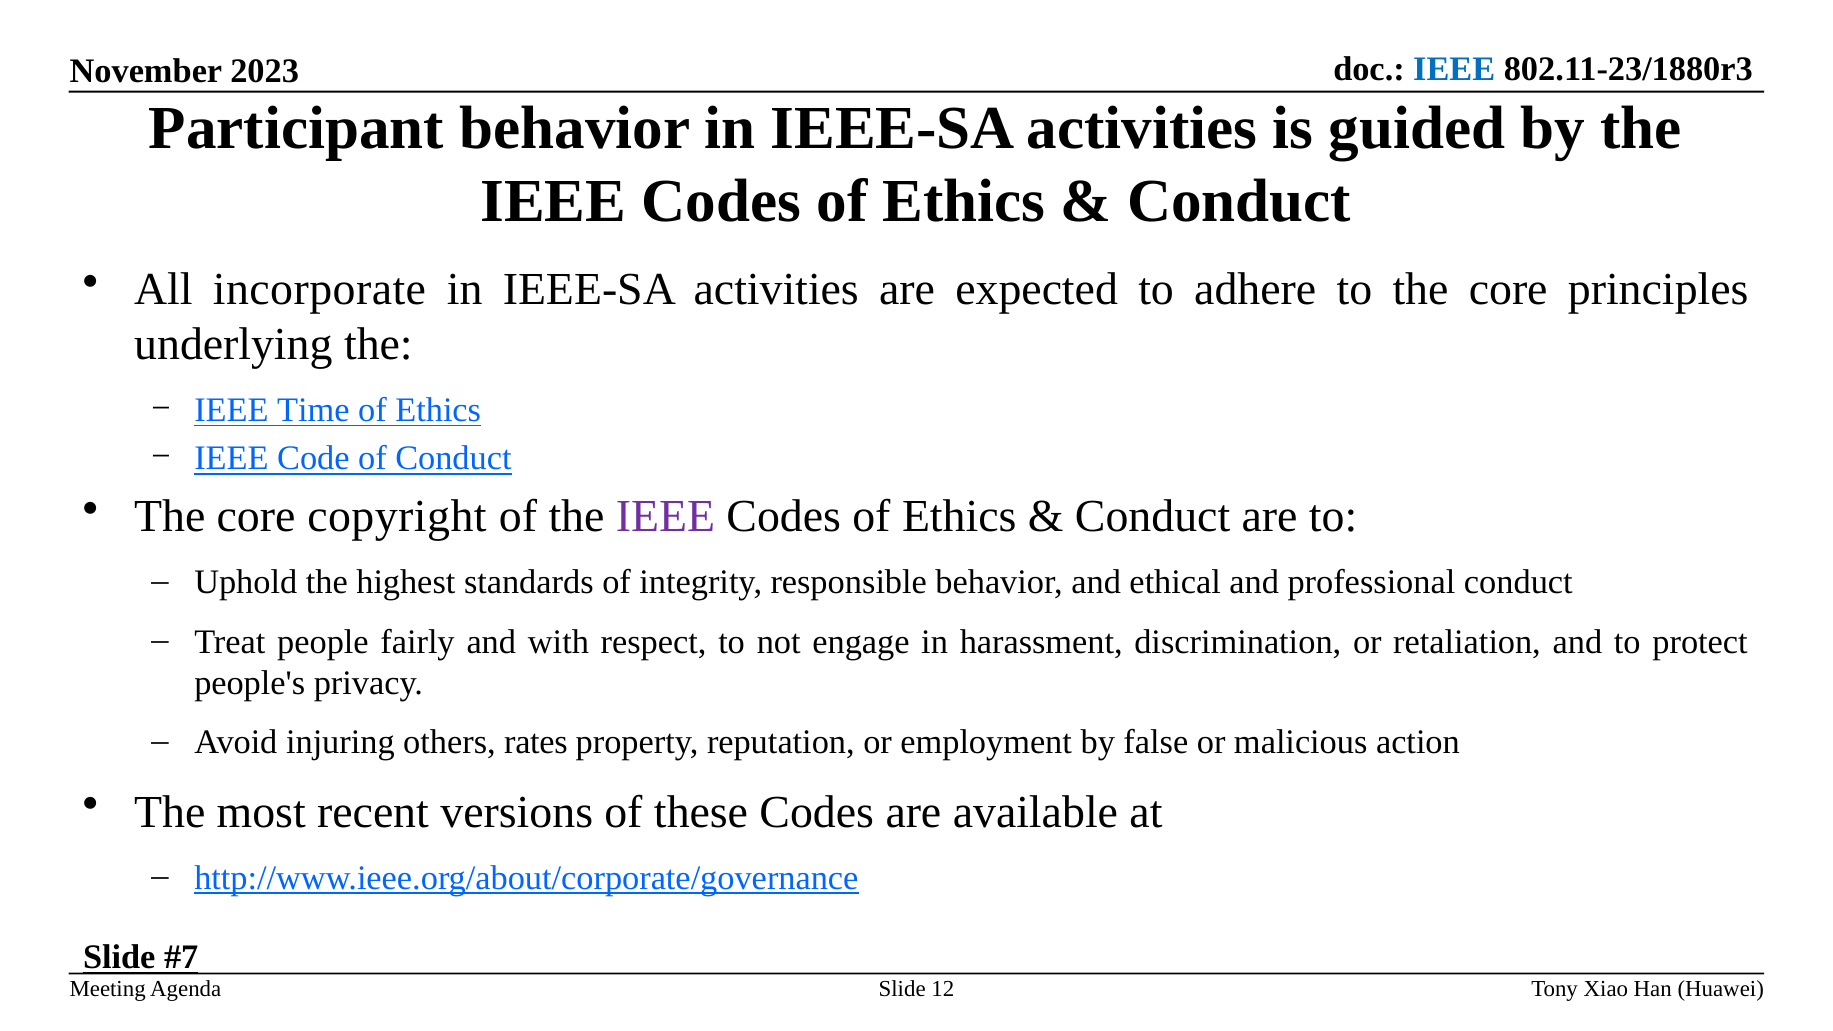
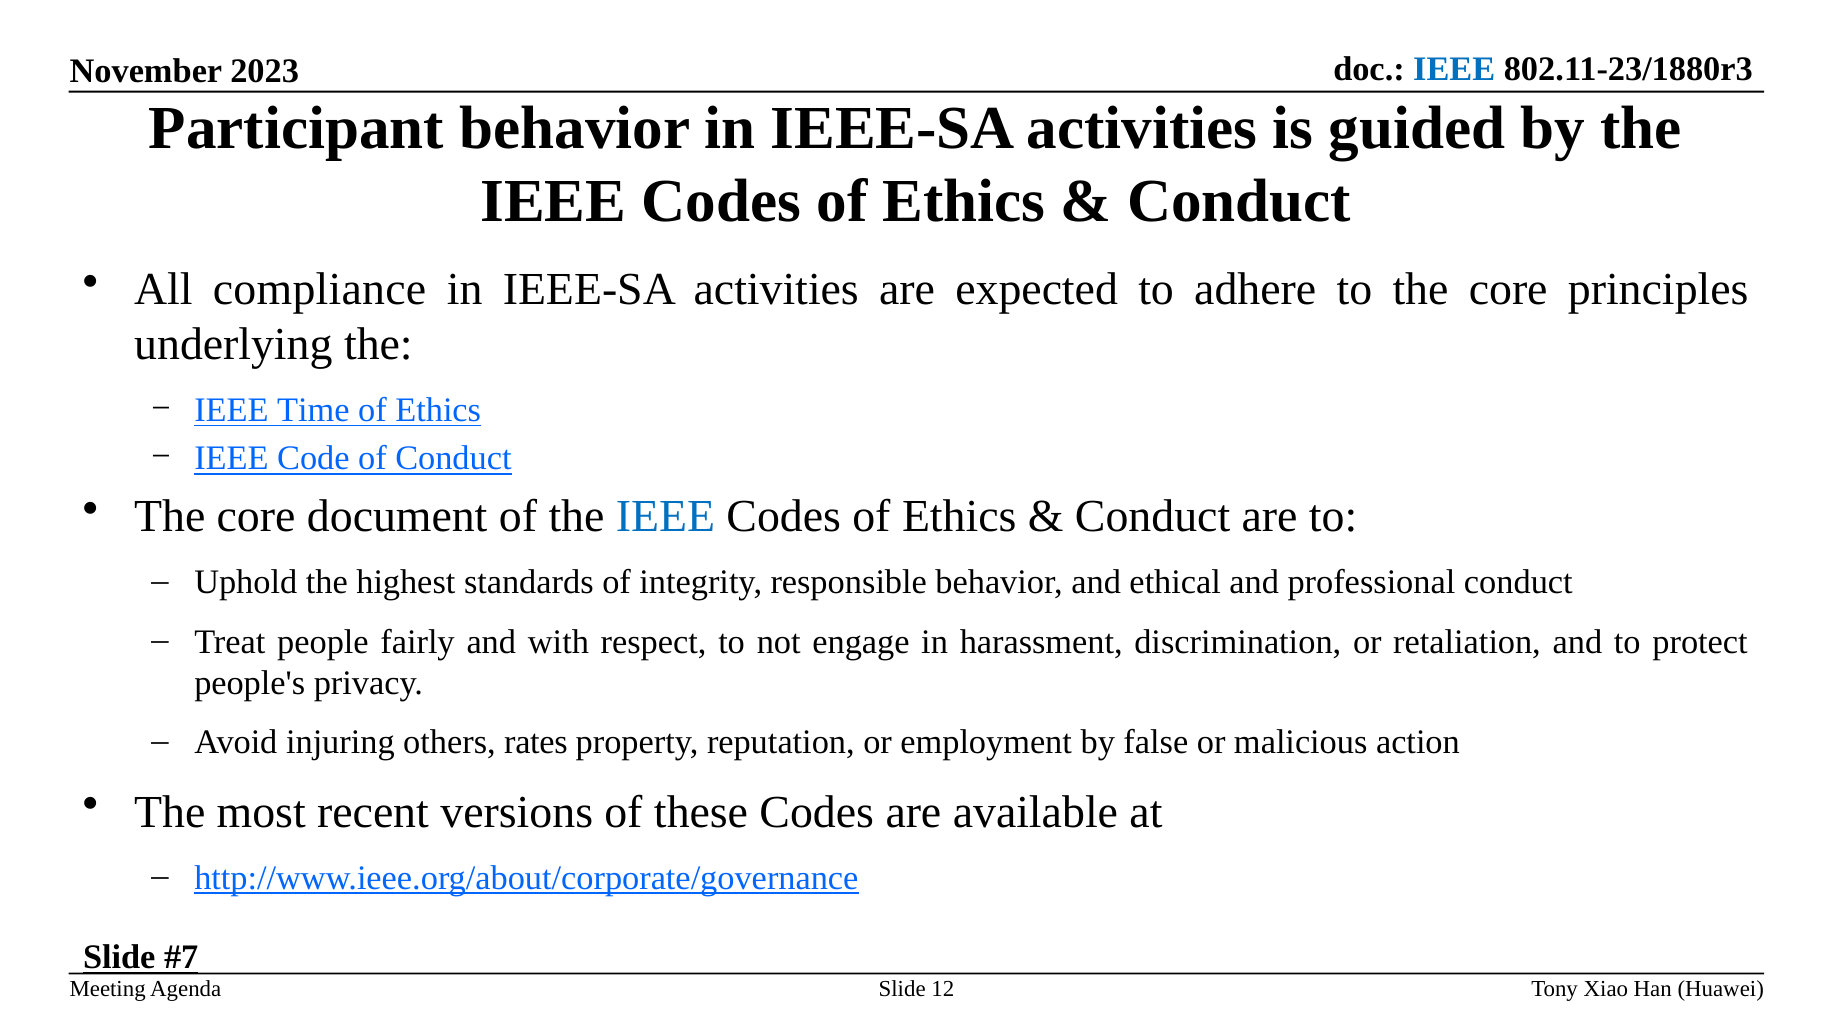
incorporate: incorporate -> compliance
copyright: copyright -> document
IEEE at (665, 517) colour: purple -> blue
